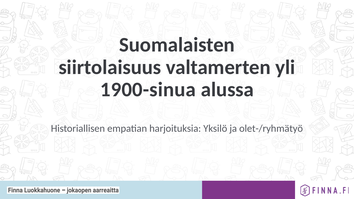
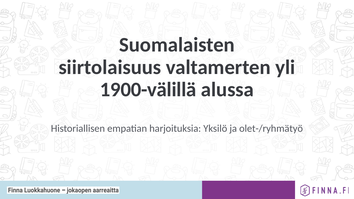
1900-sinua: 1900-sinua -> 1900-välillä
